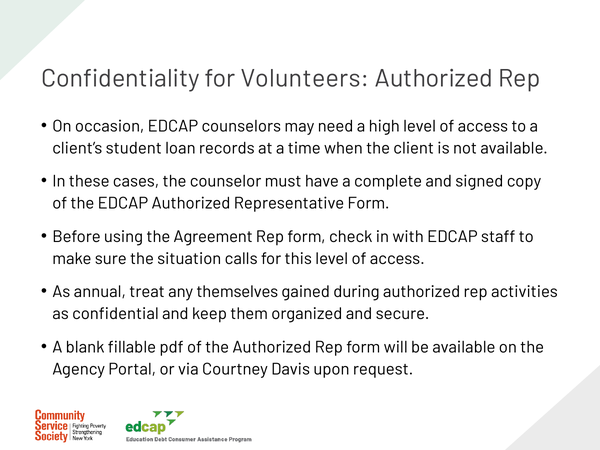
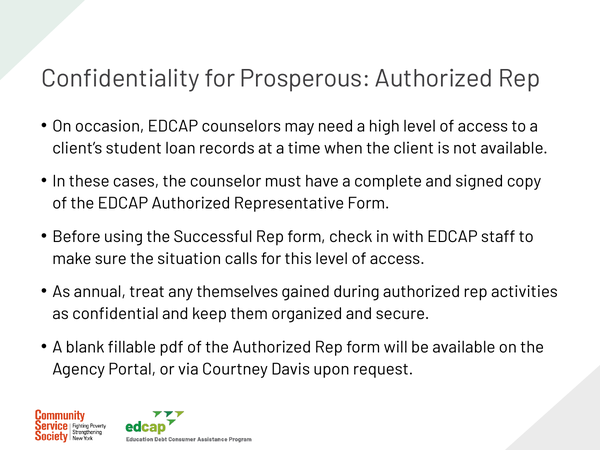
Volunteers: Volunteers -> Prosperous
Agreement: Agreement -> Successful
